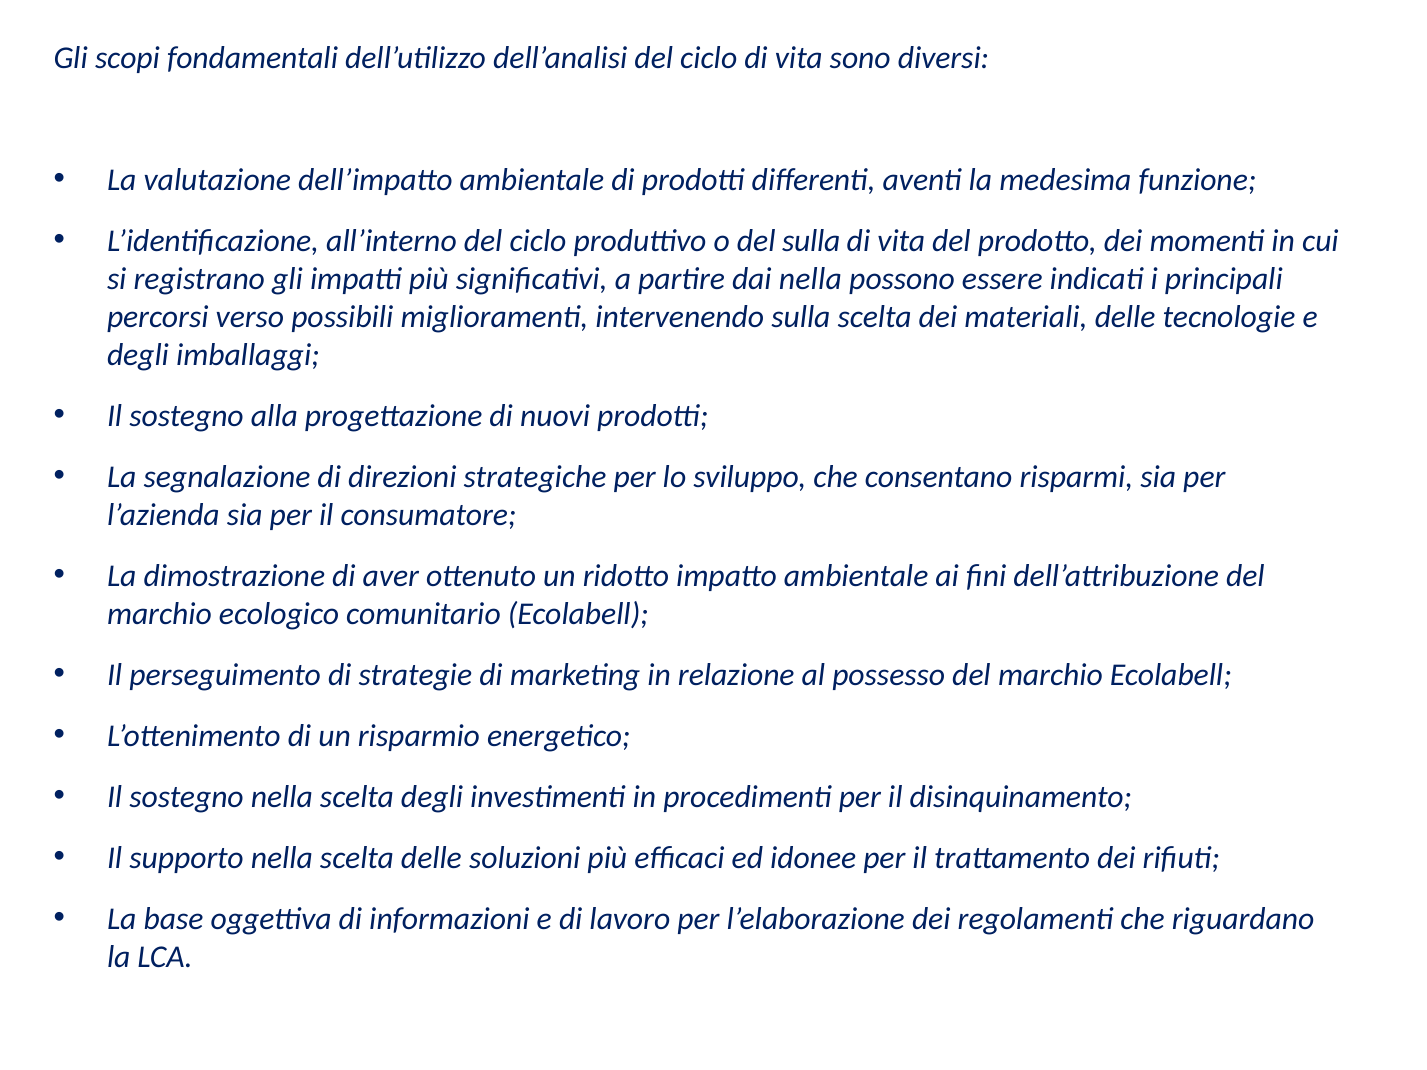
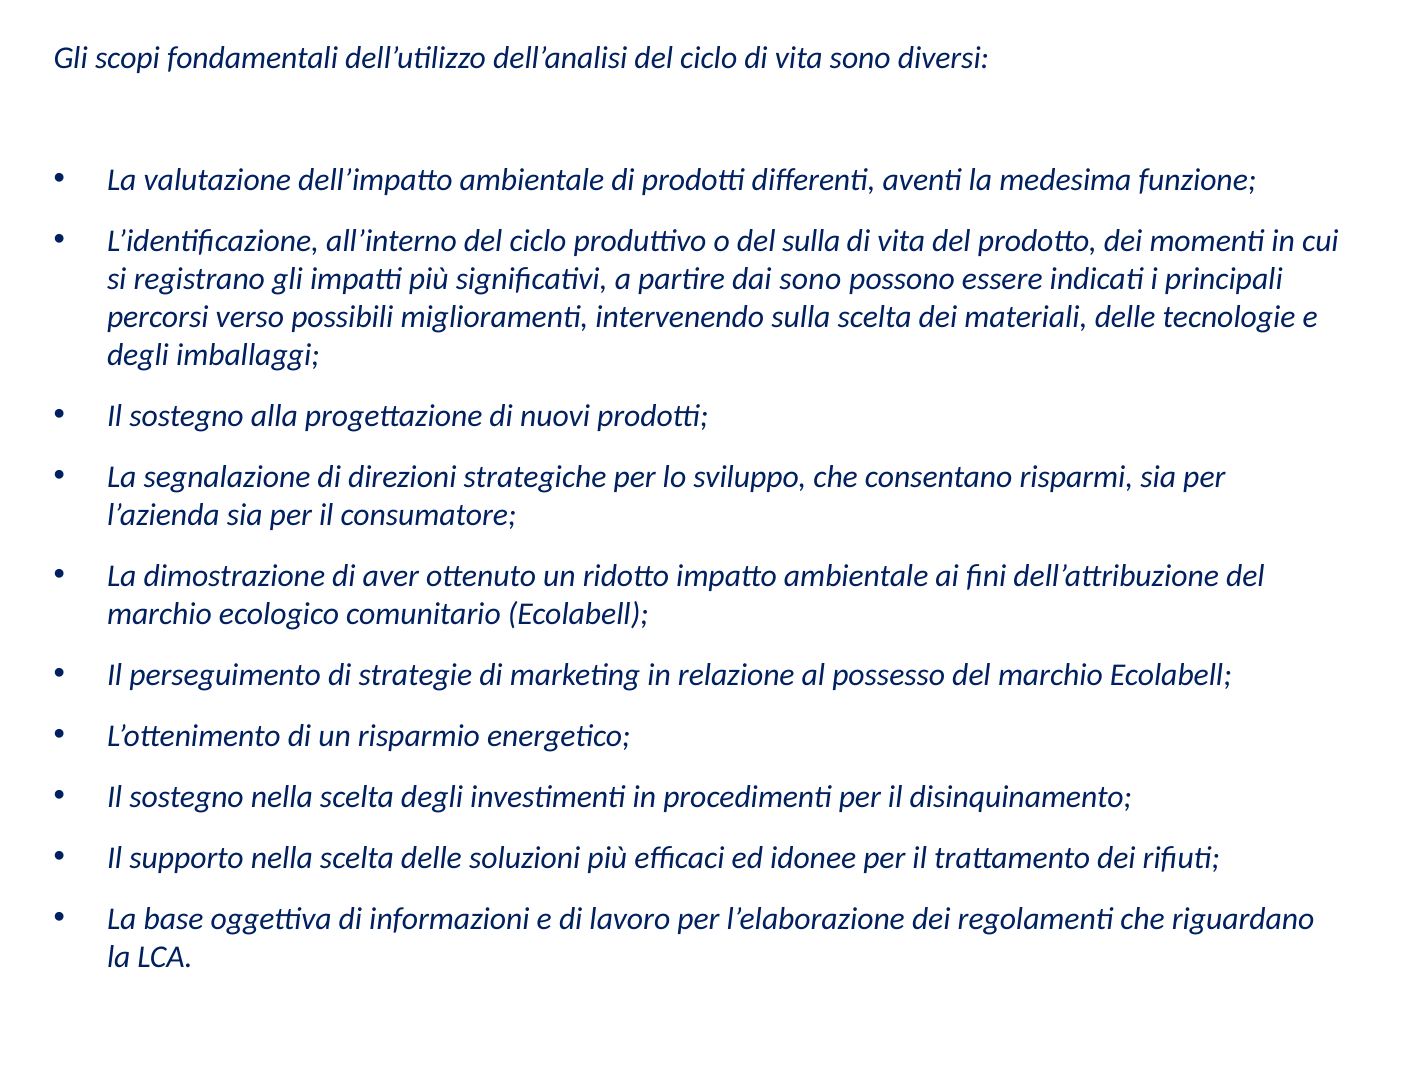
dai nella: nella -> sono
